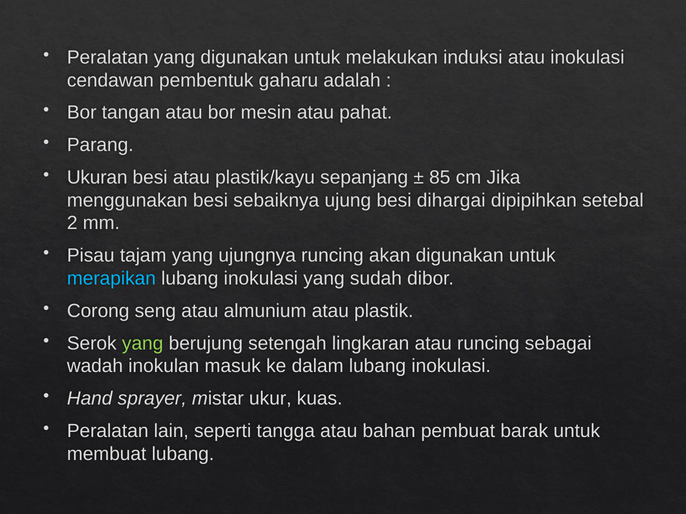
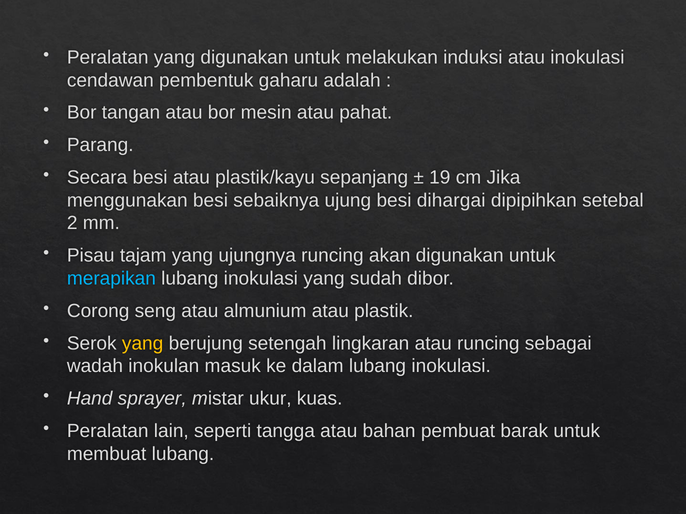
Ukuran: Ukuran -> Secara
85: 85 -> 19
yang at (143, 344) colour: light green -> yellow
